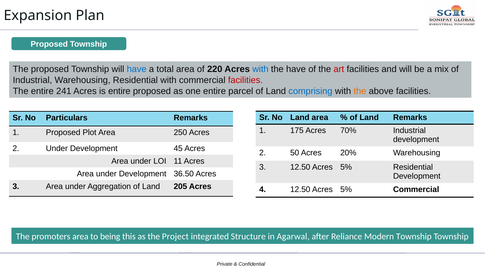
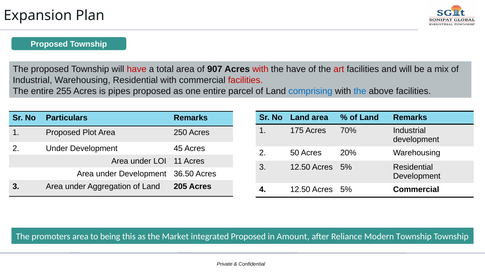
have at (137, 69) colour: blue -> red
220: 220 -> 907
with at (260, 69) colour: blue -> red
241: 241 -> 255
is entire: entire -> pipes
the at (360, 91) colour: orange -> blue
Project: Project -> Market
integrated Structure: Structure -> Proposed
Agarwal: Agarwal -> Amount
